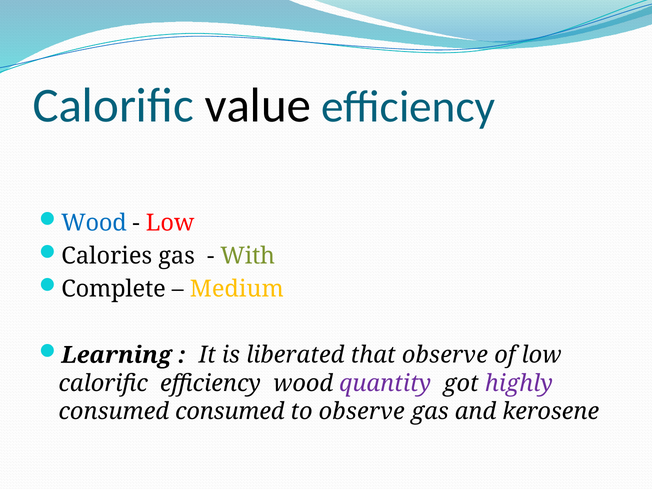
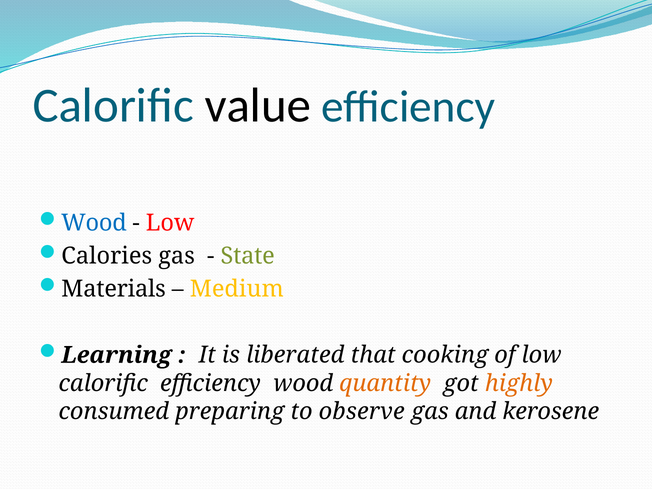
With: With -> State
Complete: Complete -> Materials
that observe: observe -> cooking
quantity colour: purple -> orange
highly colour: purple -> orange
consumed consumed: consumed -> preparing
